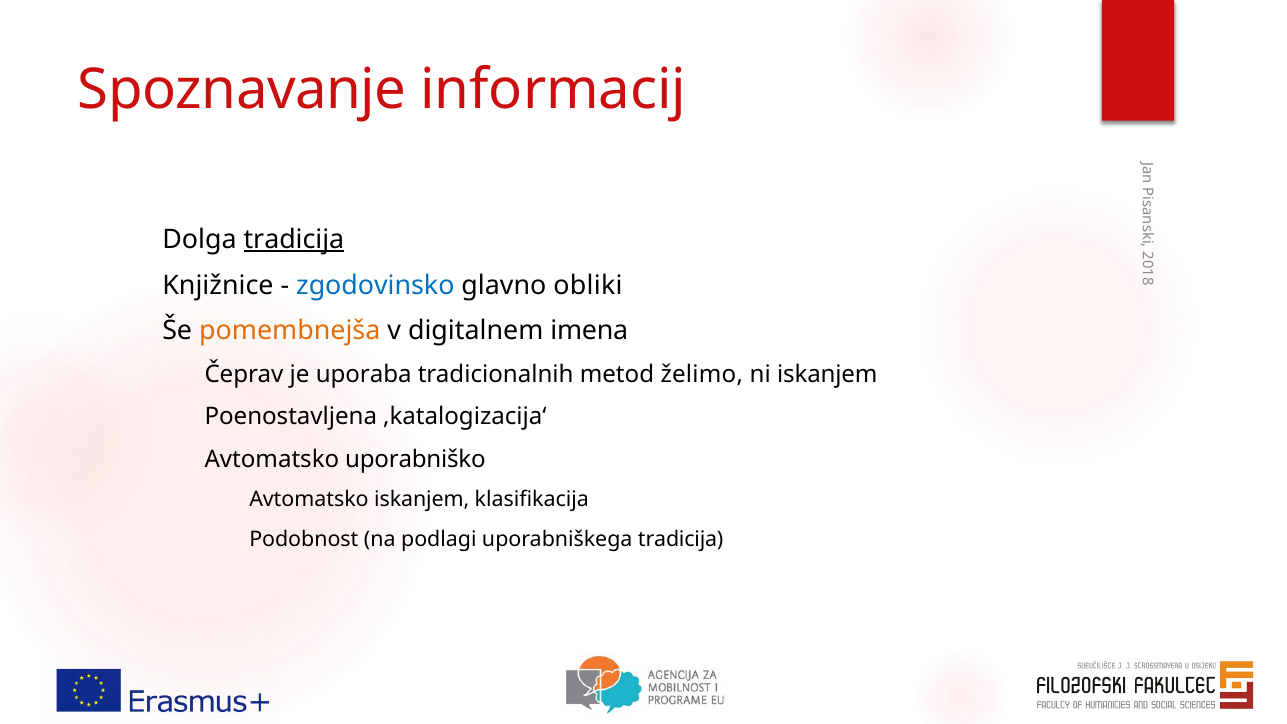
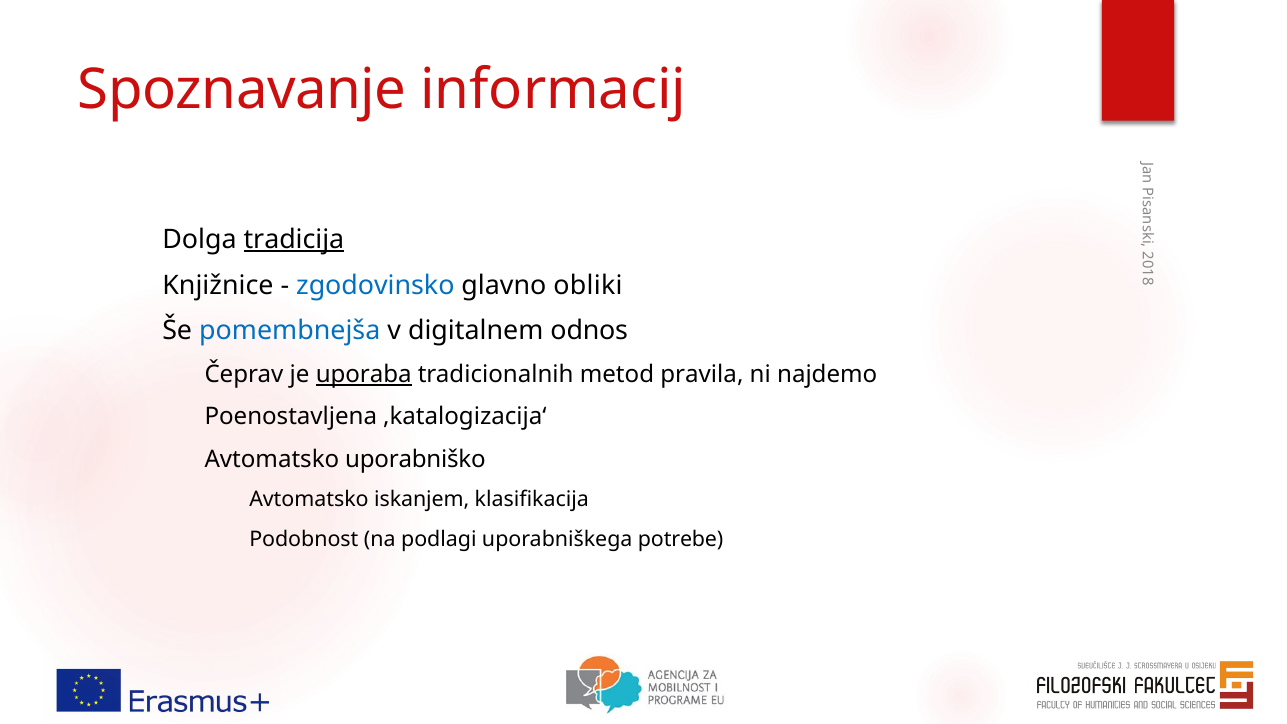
pomembnejša colour: orange -> blue
imena: imena -> odnos
uporaba underline: none -> present
želimo: želimo -> pravila
ni iskanjem: iskanjem -> najdemo
uporabniškega tradicija: tradicija -> potrebe
